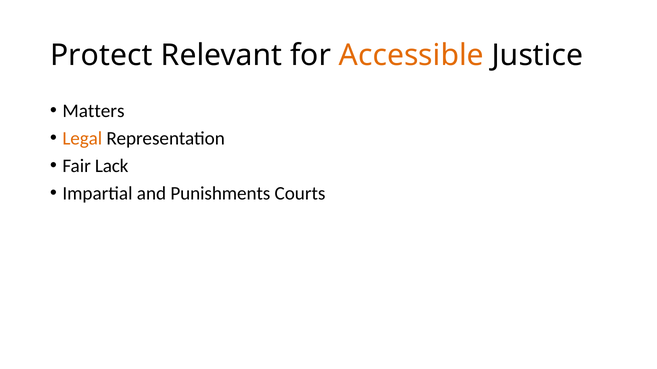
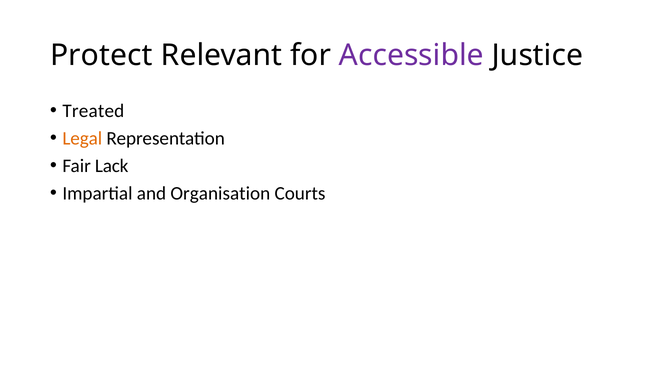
Accessible colour: orange -> purple
Matters: Matters -> Treated
Punishments: Punishments -> Organisation
